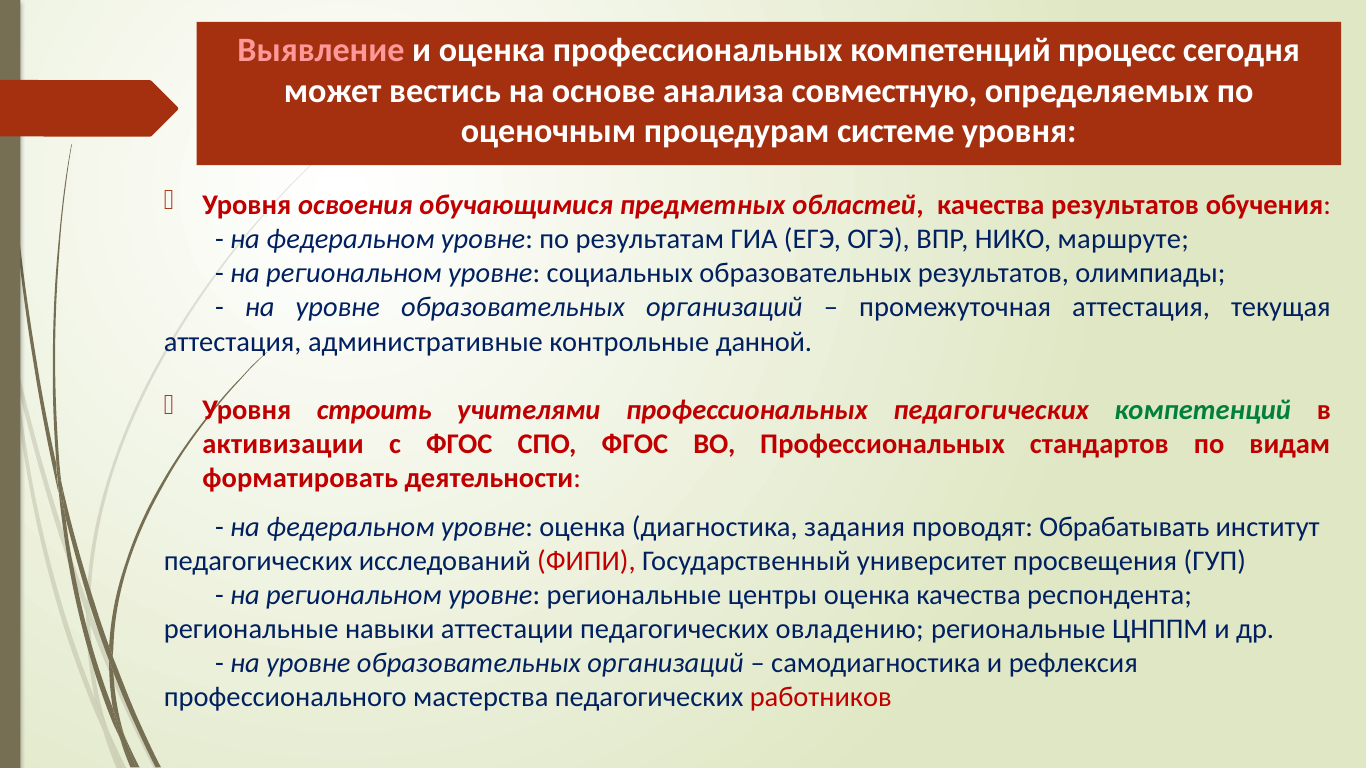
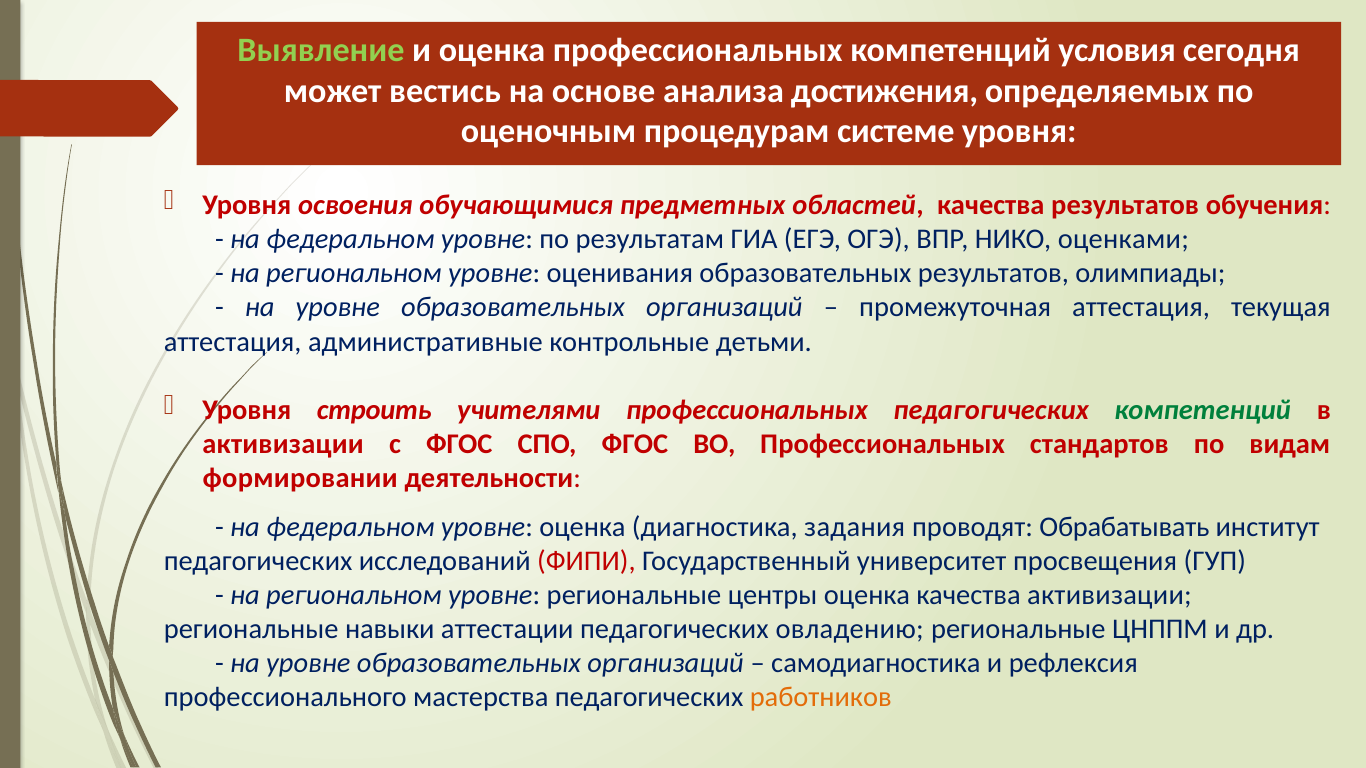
Выявление colour: pink -> light green
процесс: процесс -> условия
совместную: совместную -> достижения
маршруте: маршруте -> оценками
социальных: социальных -> оценивания
данной: данной -> детьми
форматировать: форматировать -> формировании
качества респондента: респондента -> активизации
работников colour: red -> orange
